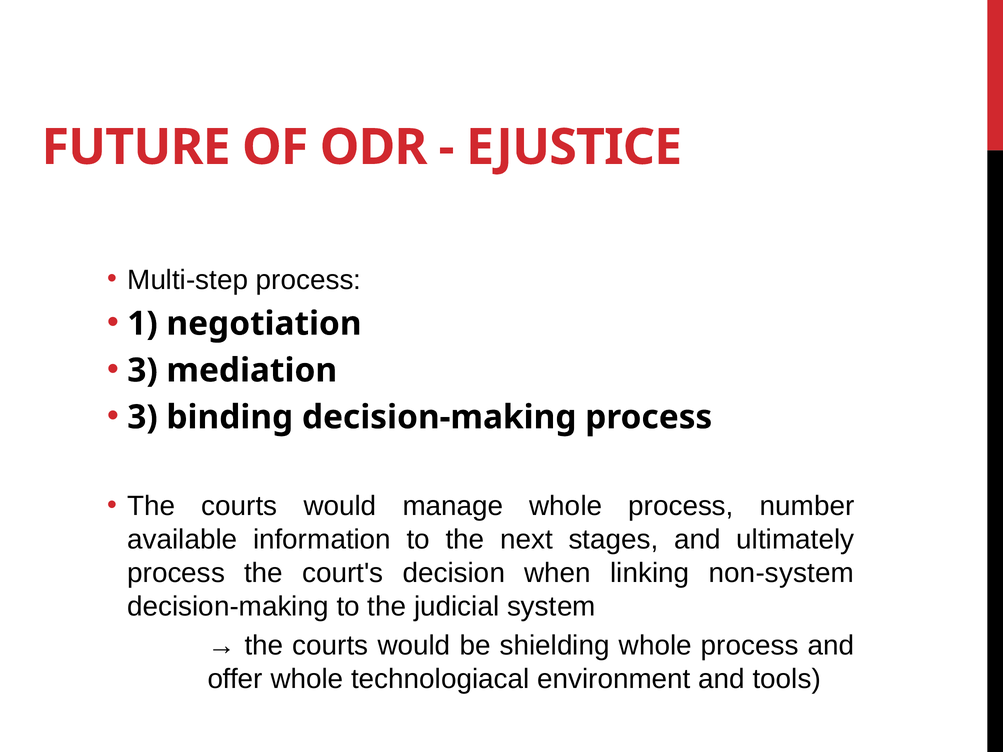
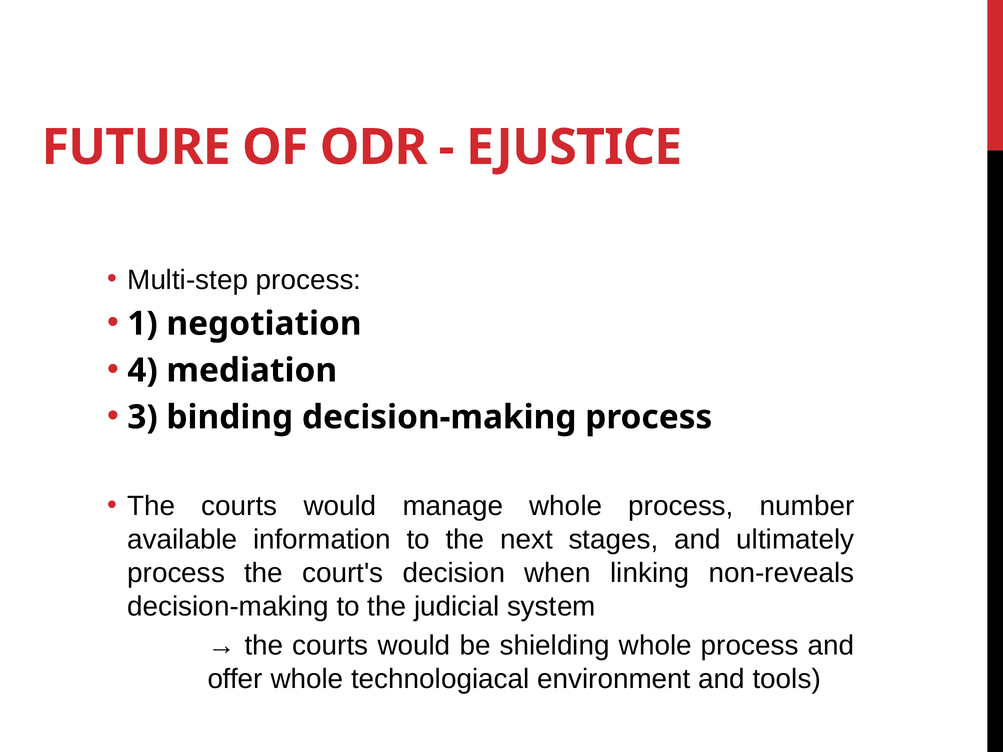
3 at (143, 371): 3 -> 4
non-system: non-system -> non-reveals
